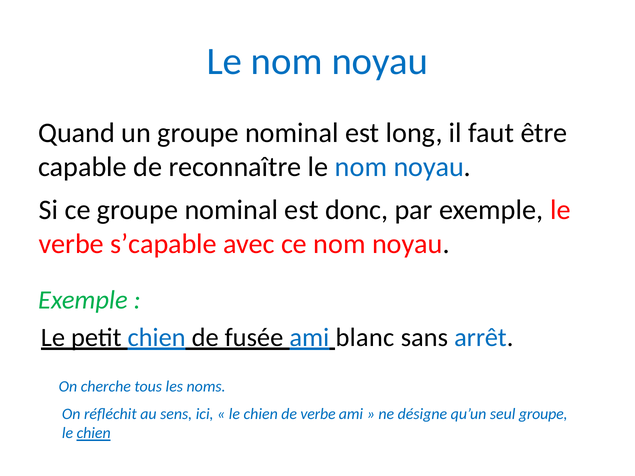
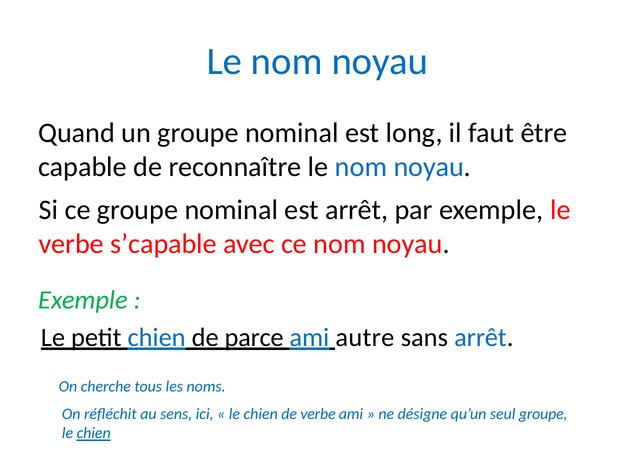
est donc: donc -> arrêt
fusée: fusée -> parce
blanc: blanc -> autre
